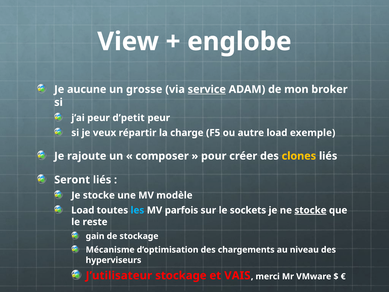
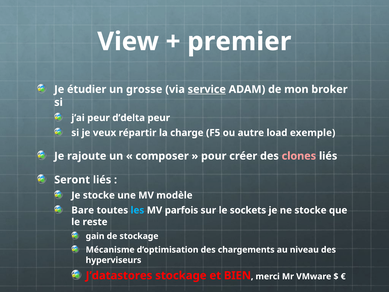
englobe: englobe -> premier
aucune: aucune -> étudier
d’petit: d’petit -> d’delta
clones colour: yellow -> pink
Load at (83, 210): Load -> Bare
stocke at (310, 210) underline: present -> none
J’utilisateur: J’utilisateur -> J’datastores
VAIS: VAIS -> BIEN
